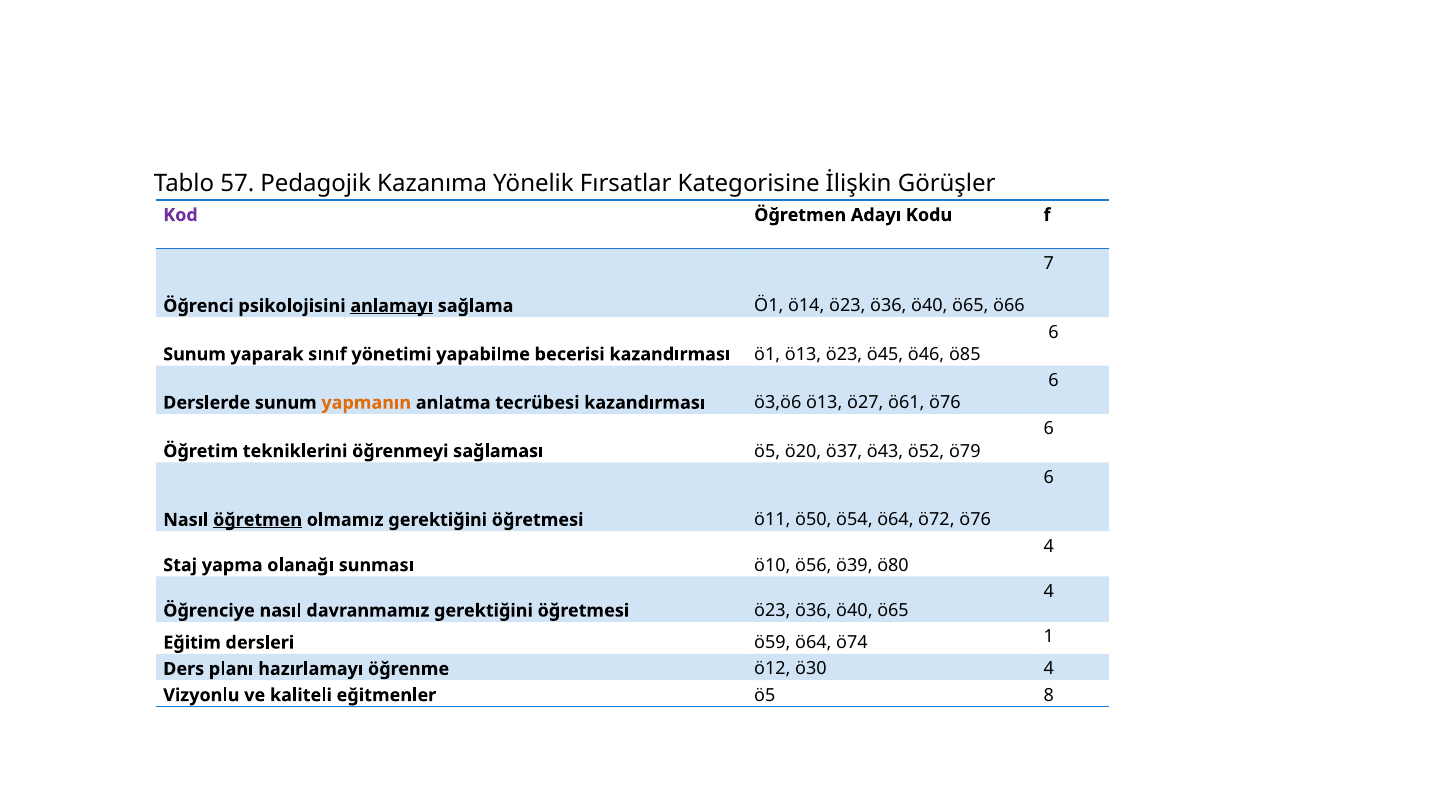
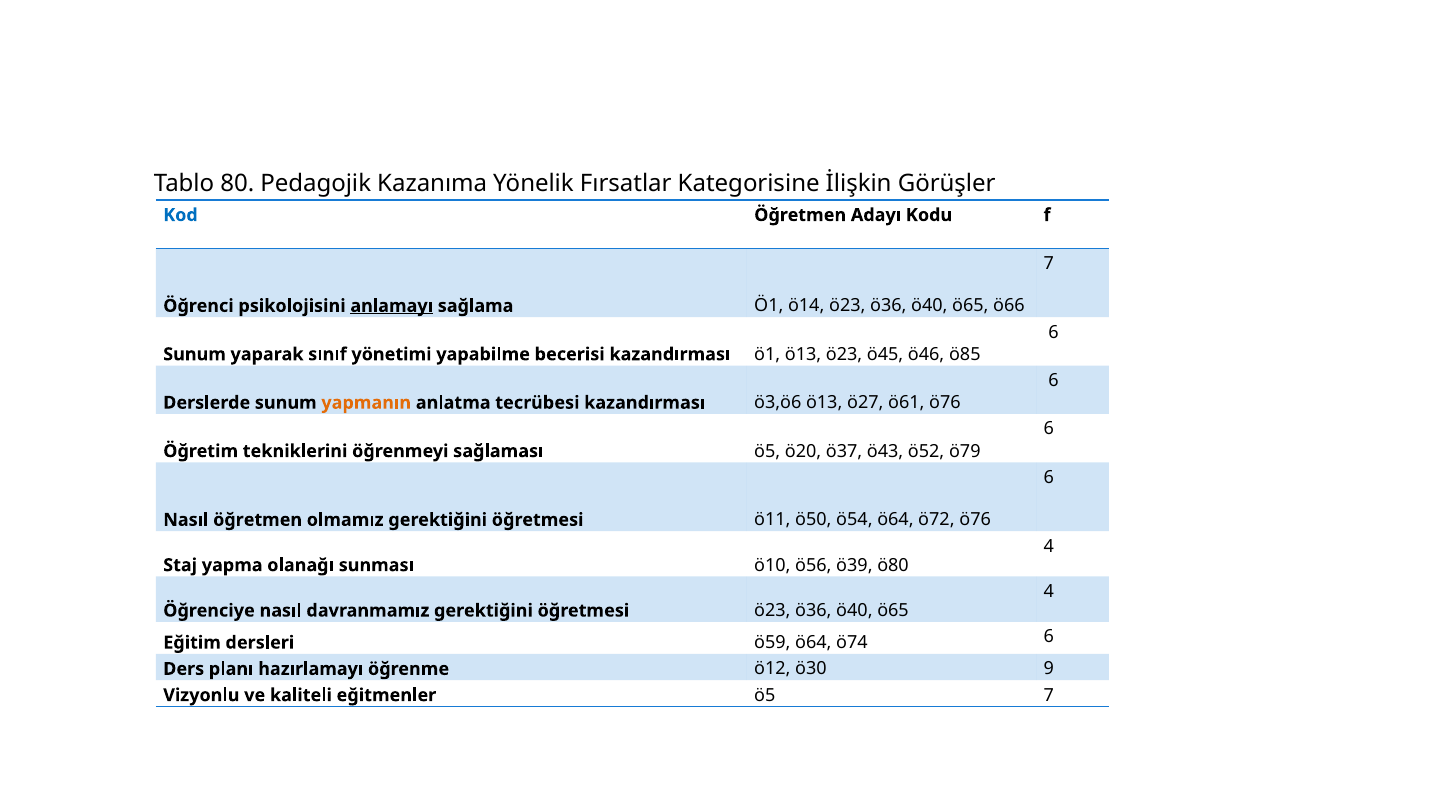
57: 57 -> 80
Kod colour: purple -> blue
öğretmen at (258, 520) underline: present -> none
1 at (1049, 637): 1 -> 6
ö30 4: 4 -> 9
ö5 8: 8 -> 7
